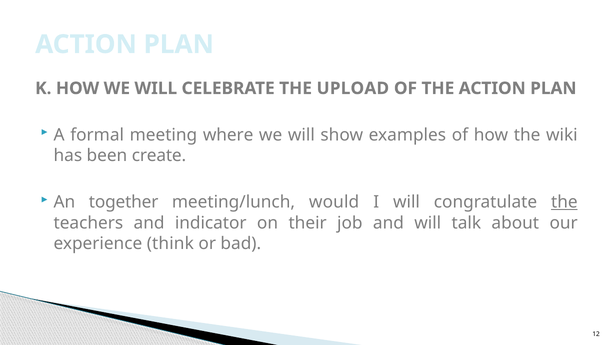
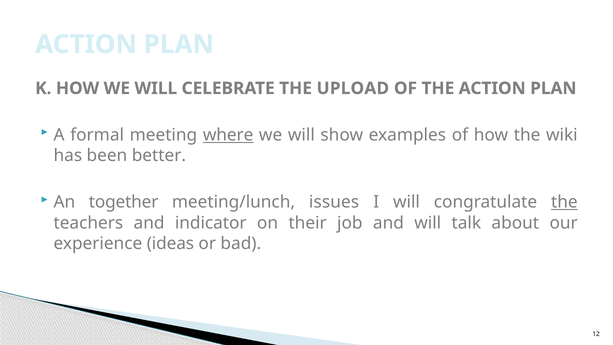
where underline: none -> present
create: create -> better
would: would -> issues
think: think -> ideas
